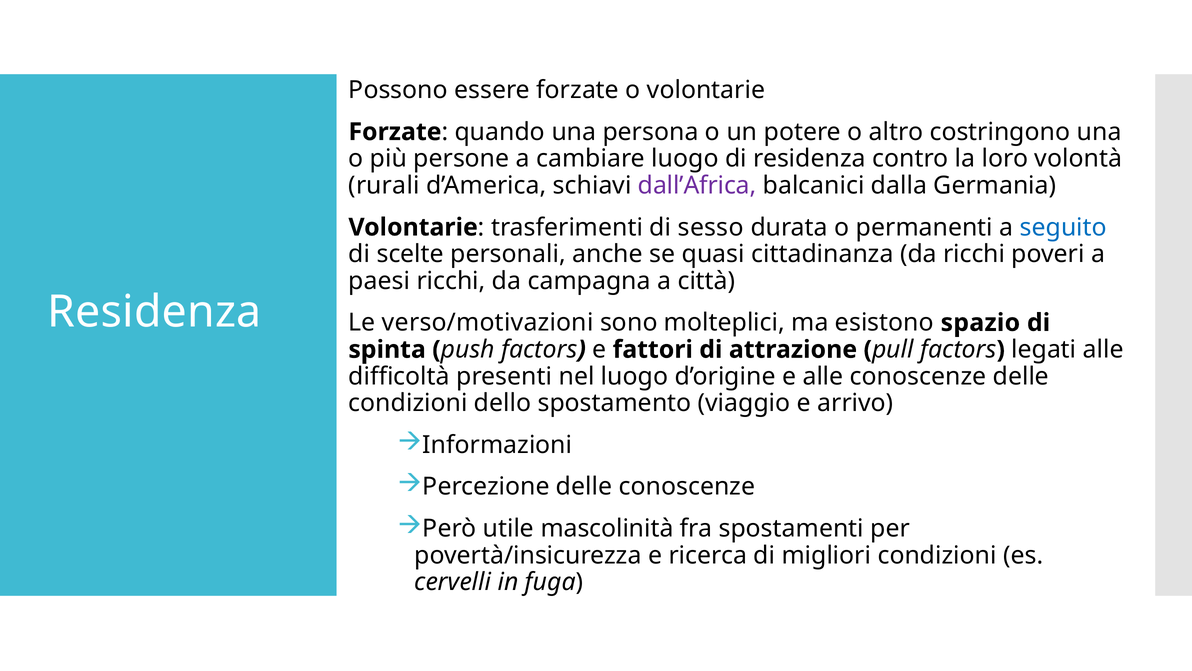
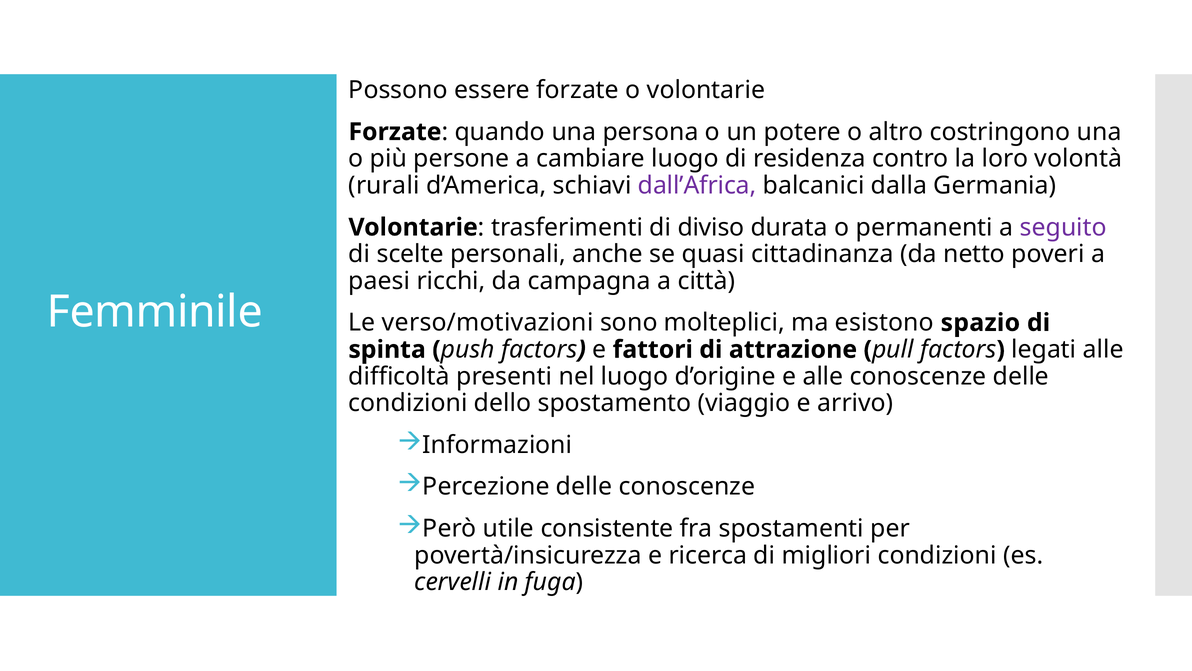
sesso: sesso -> diviso
seguito colour: blue -> purple
da ricchi: ricchi -> netto
Residenza at (154, 312): Residenza -> Femminile
mascolinità: mascolinità -> consistente
